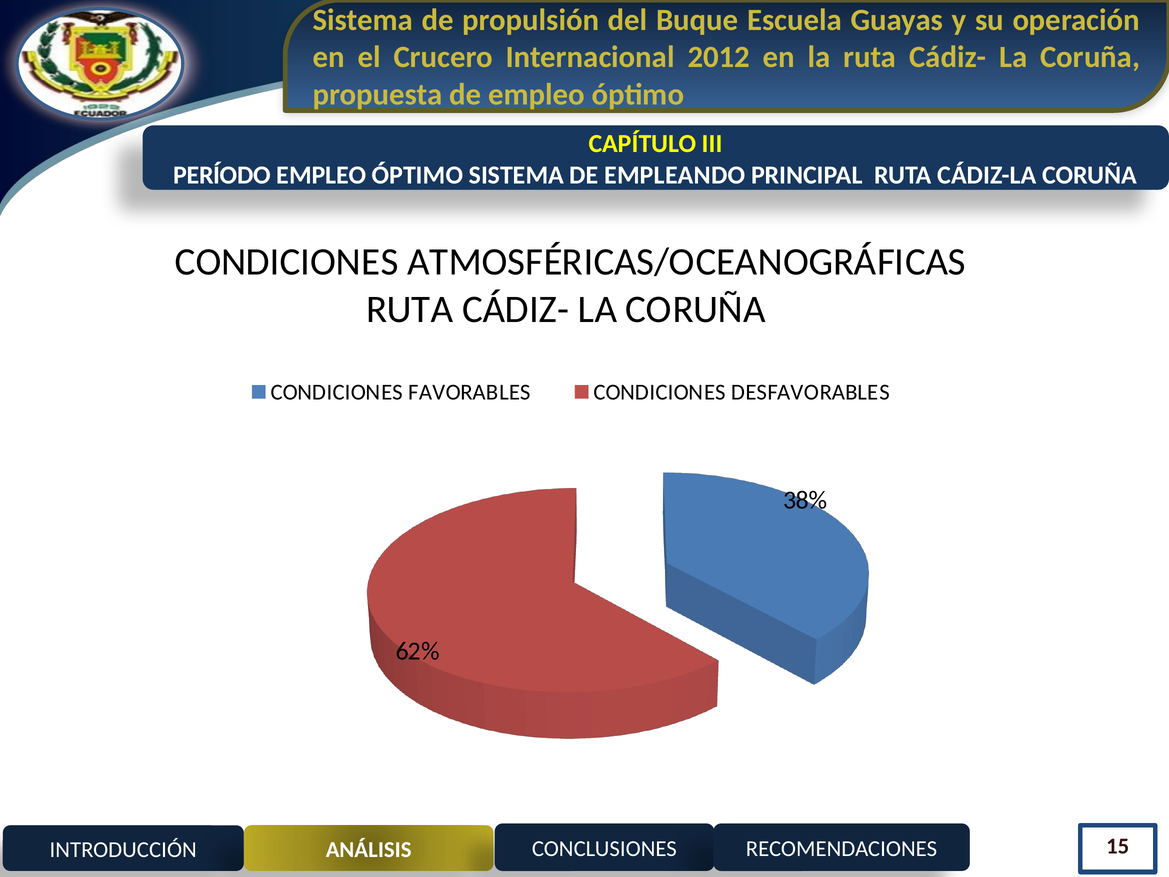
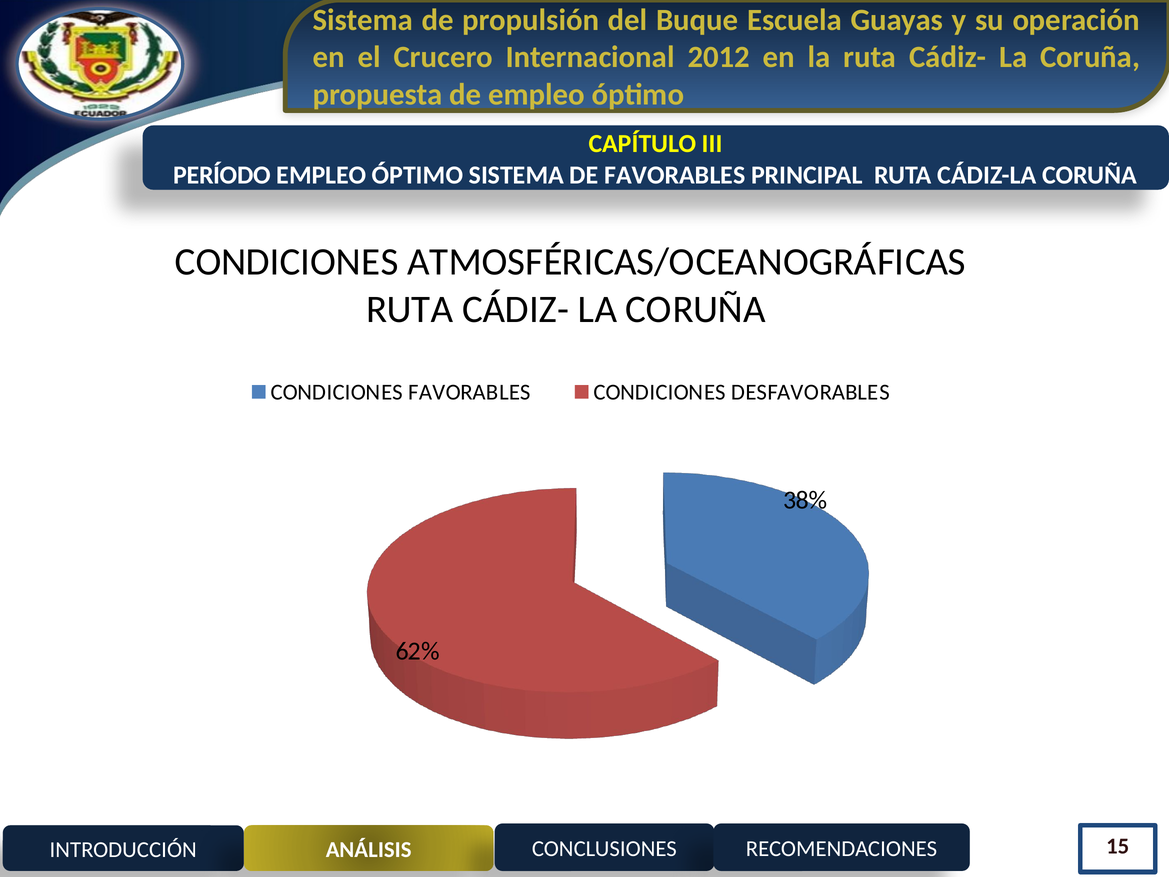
DE EMPLEANDO: EMPLEANDO -> FAVORABLES
